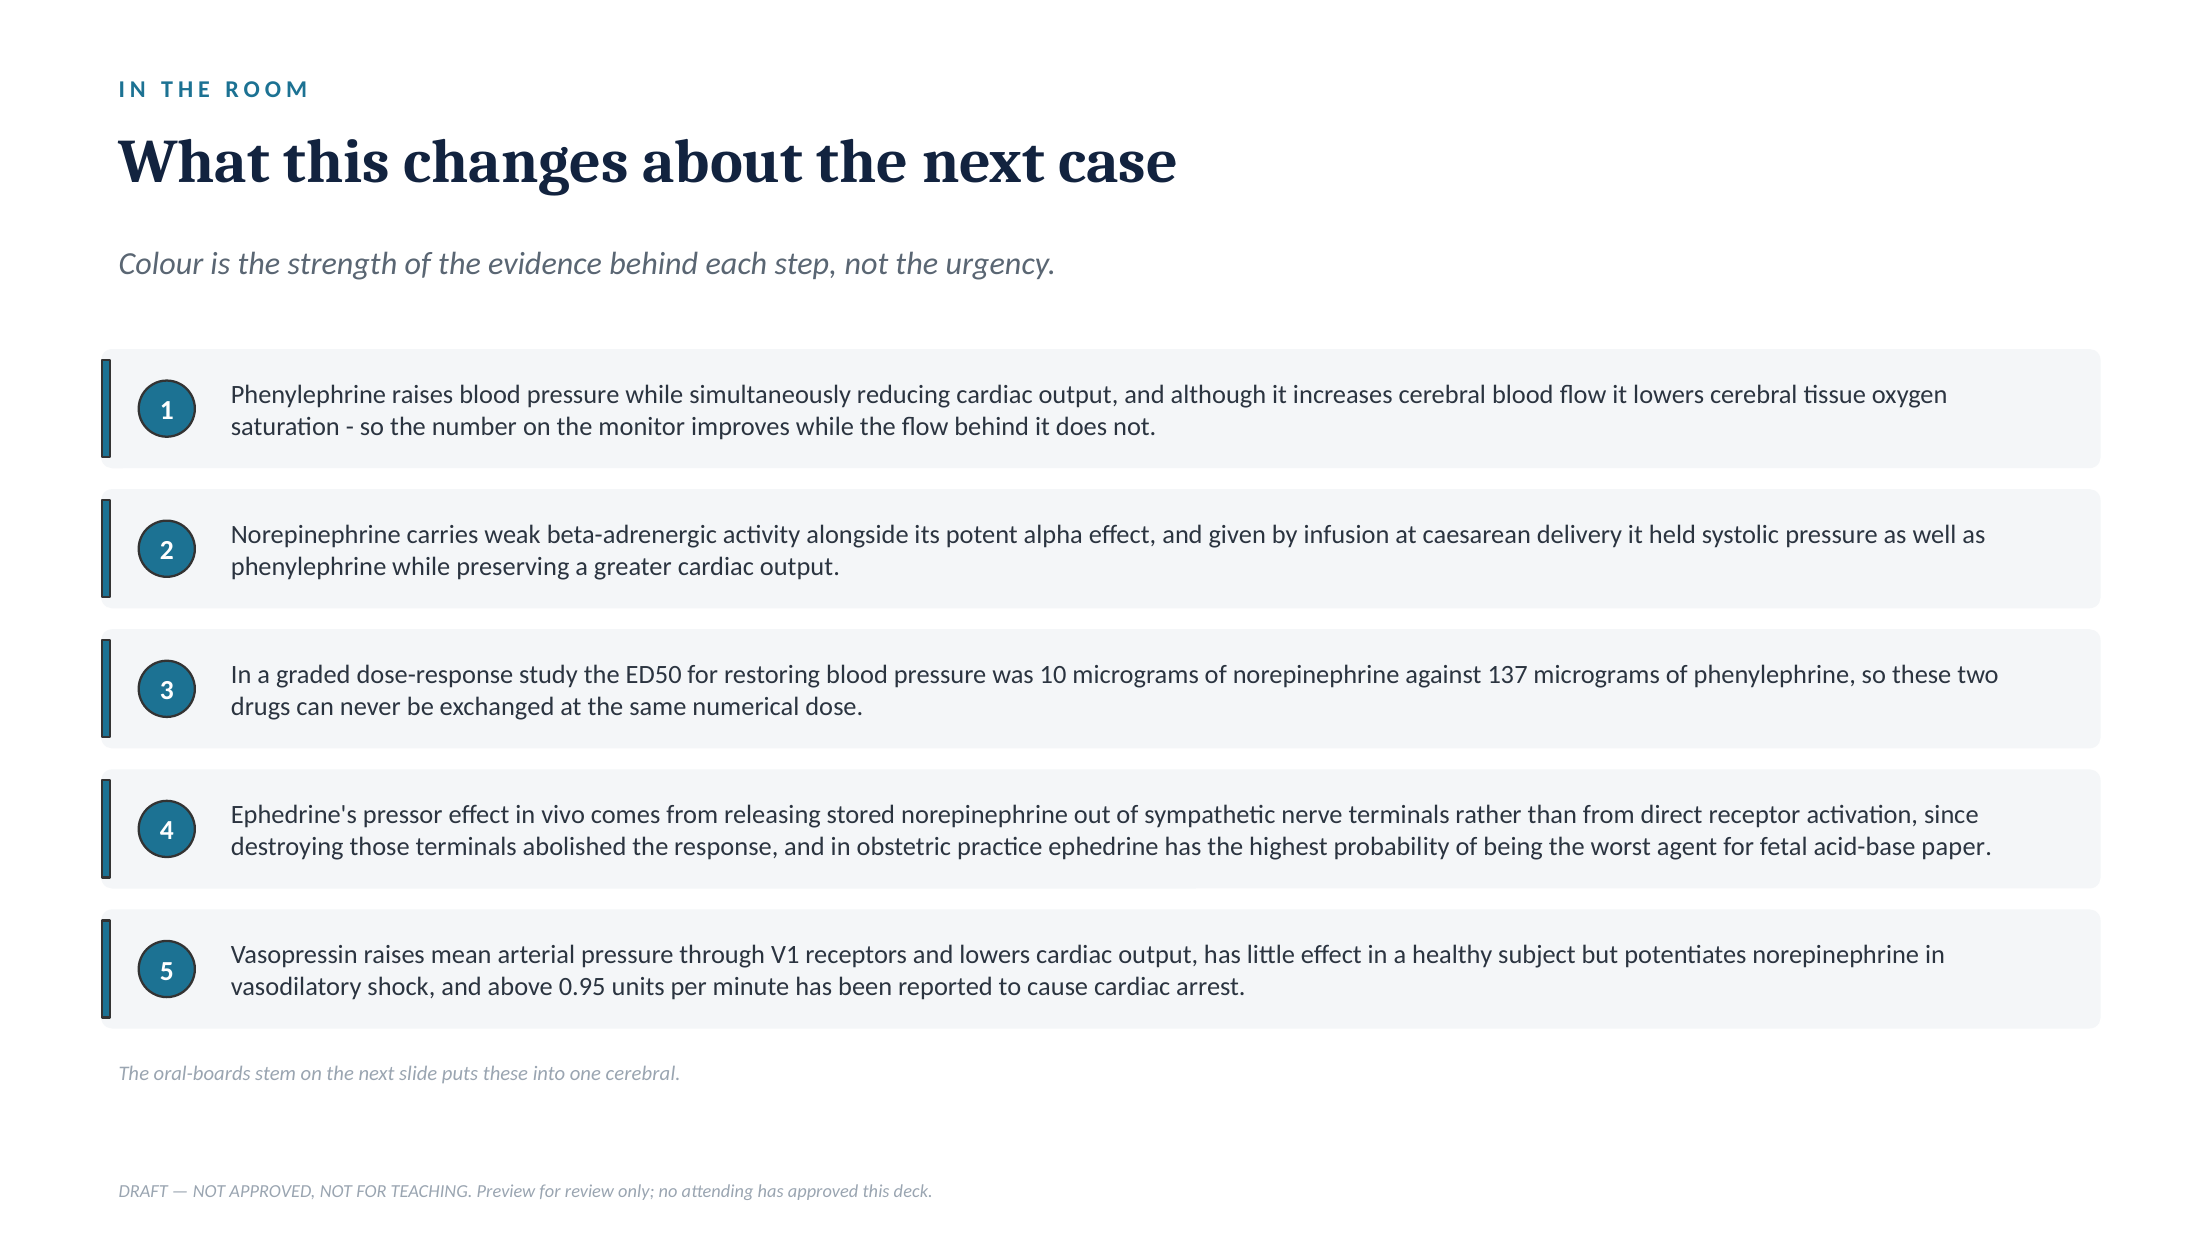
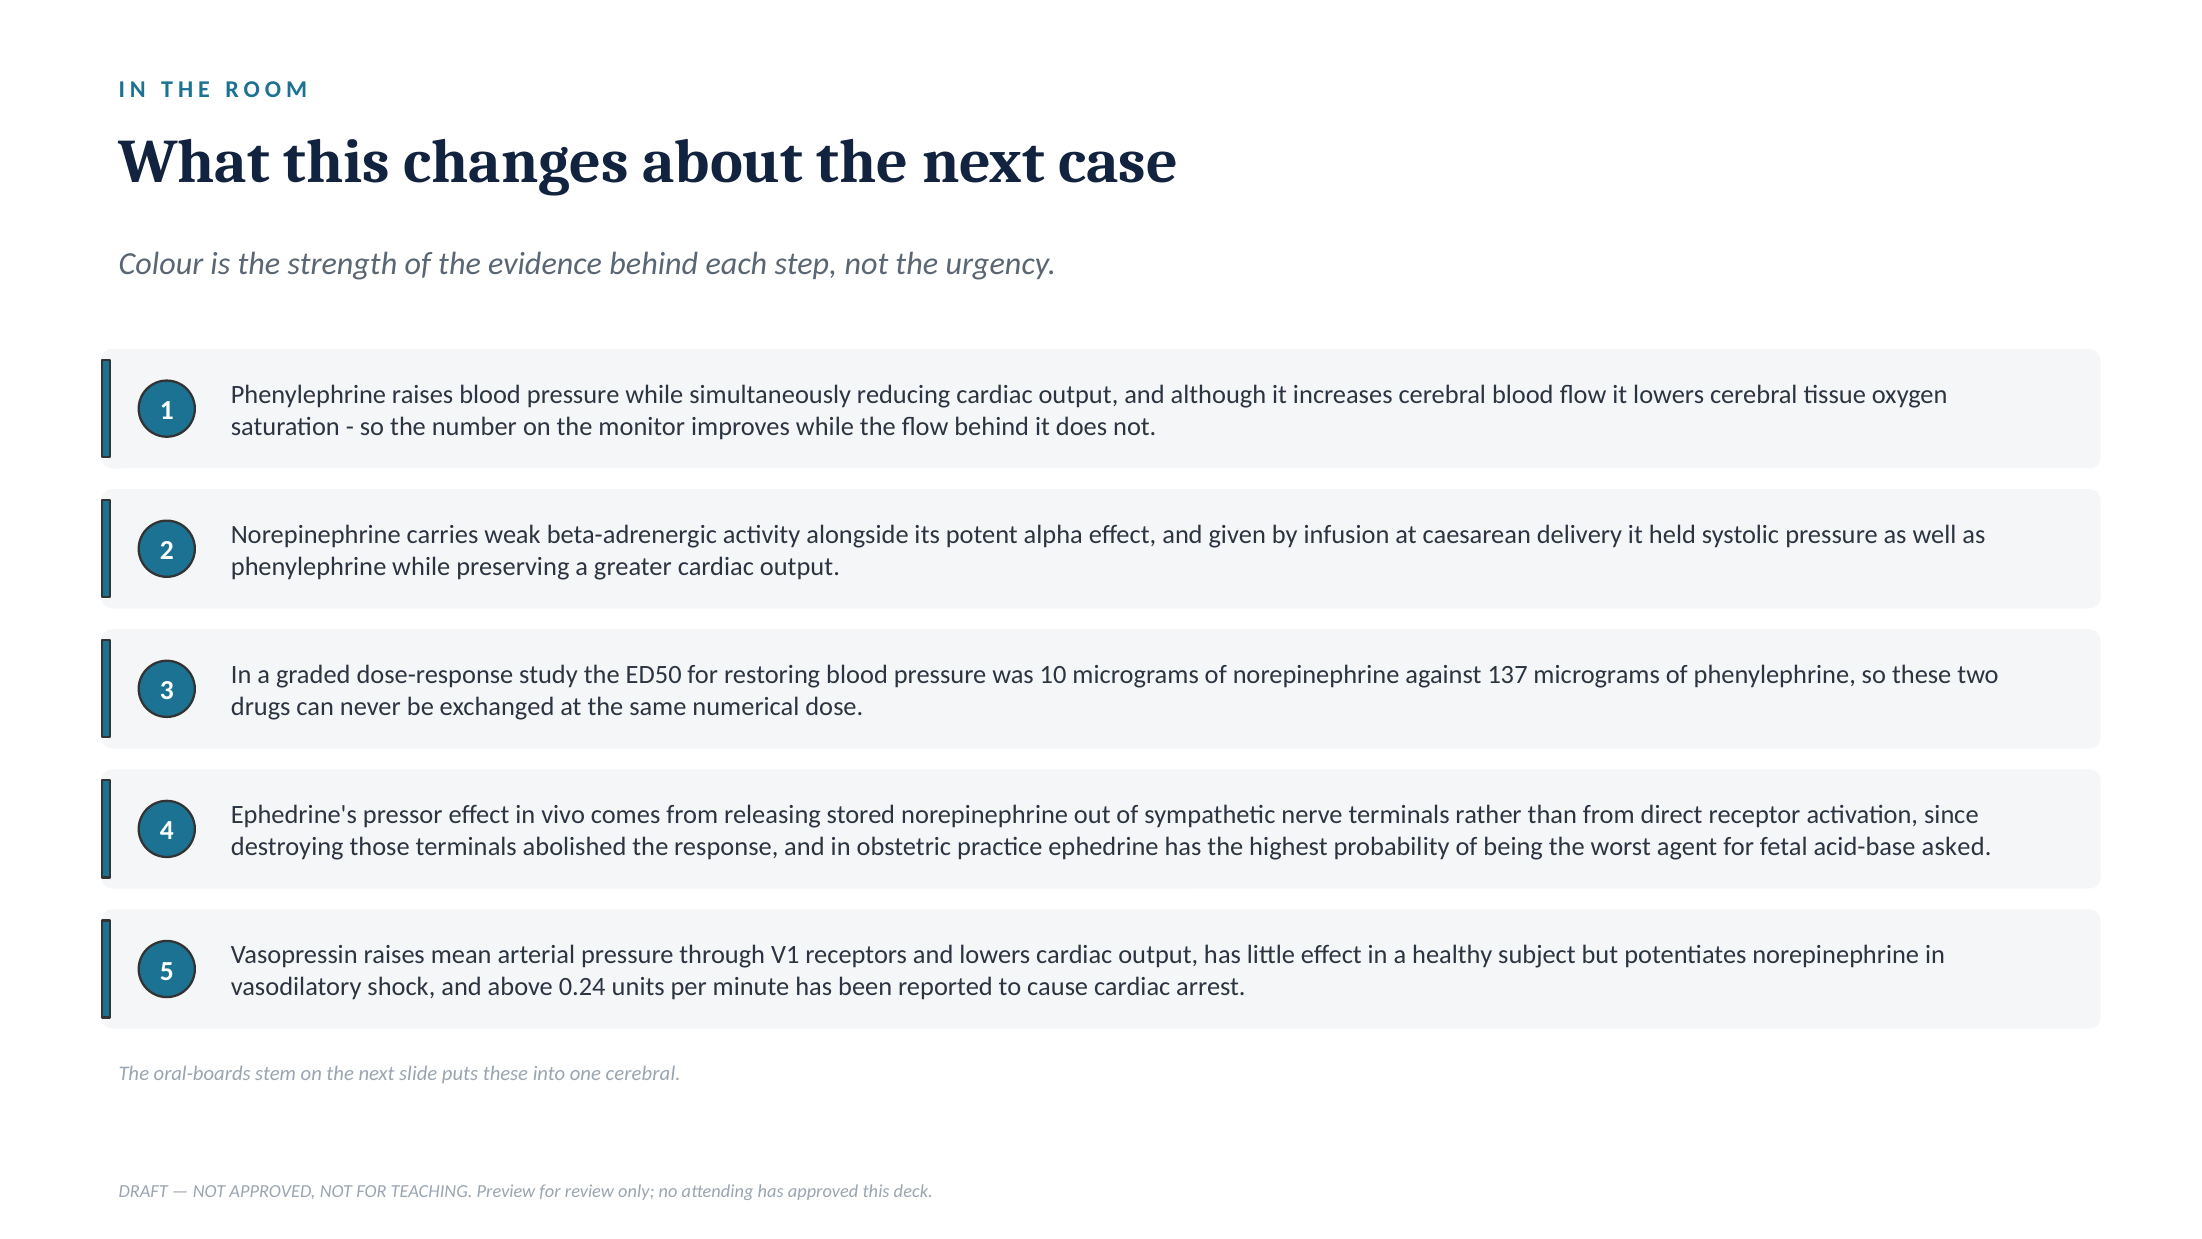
paper: paper -> asked
0.95: 0.95 -> 0.24
